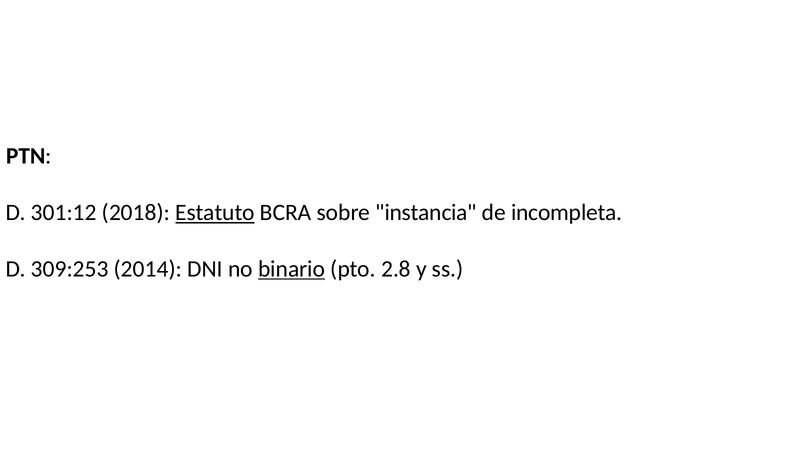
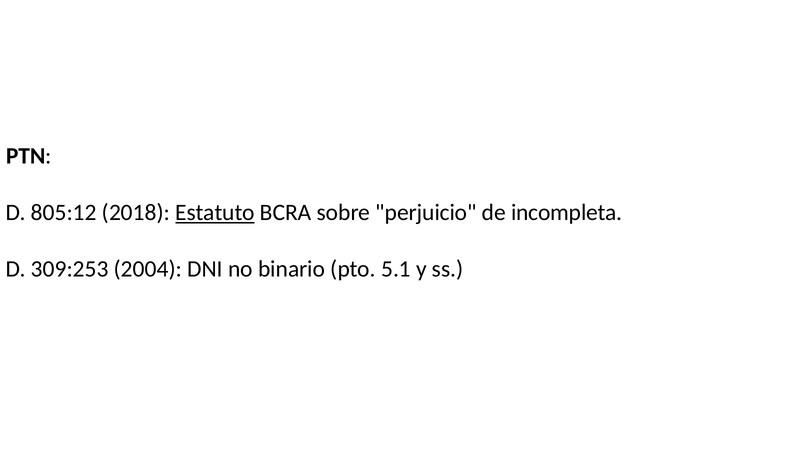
301:12: 301:12 -> 805:12
instancia: instancia -> perjuicio
2014: 2014 -> 2004
binario underline: present -> none
2.8: 2.8 -> 5.1
